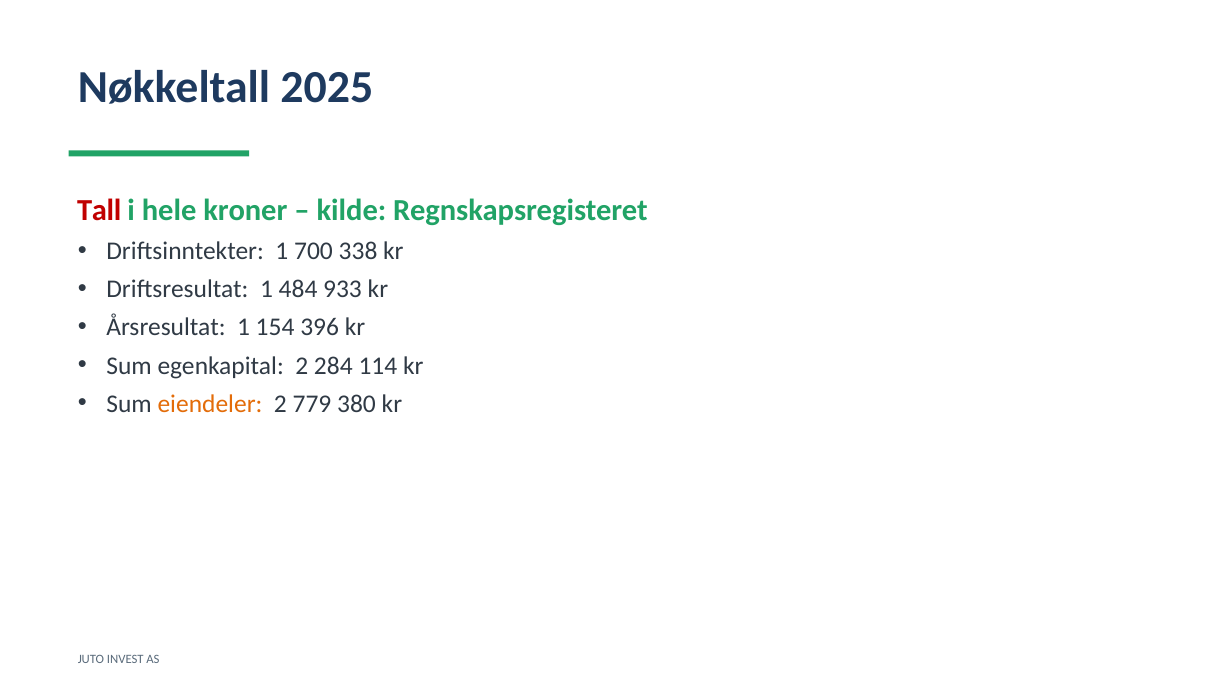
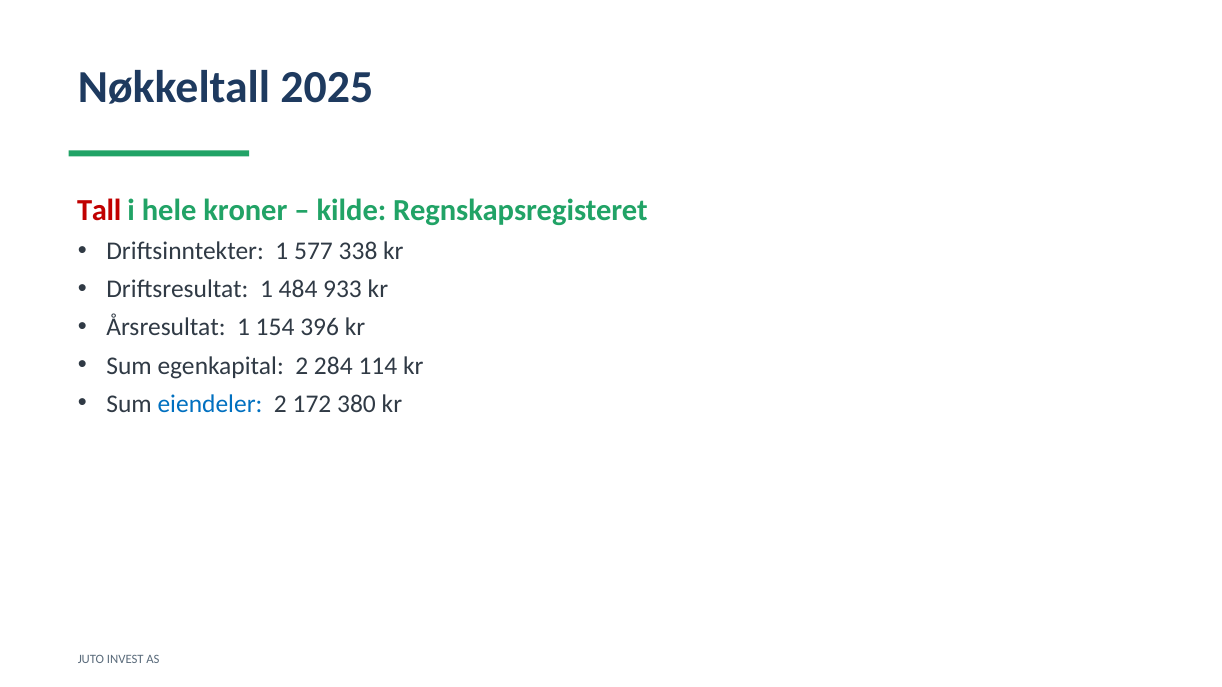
700: 700 -> 577
eiendeler colour: orange -> blue
779: 779 -> 172
